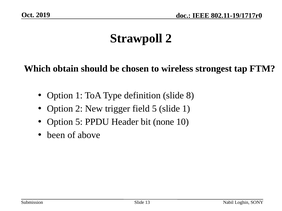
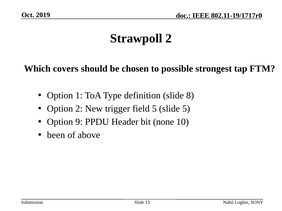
obtain: obtain -> covers
wireless: wireless -> possible
slide 1: 1 -> 5
Option 5: 5 -> 9
